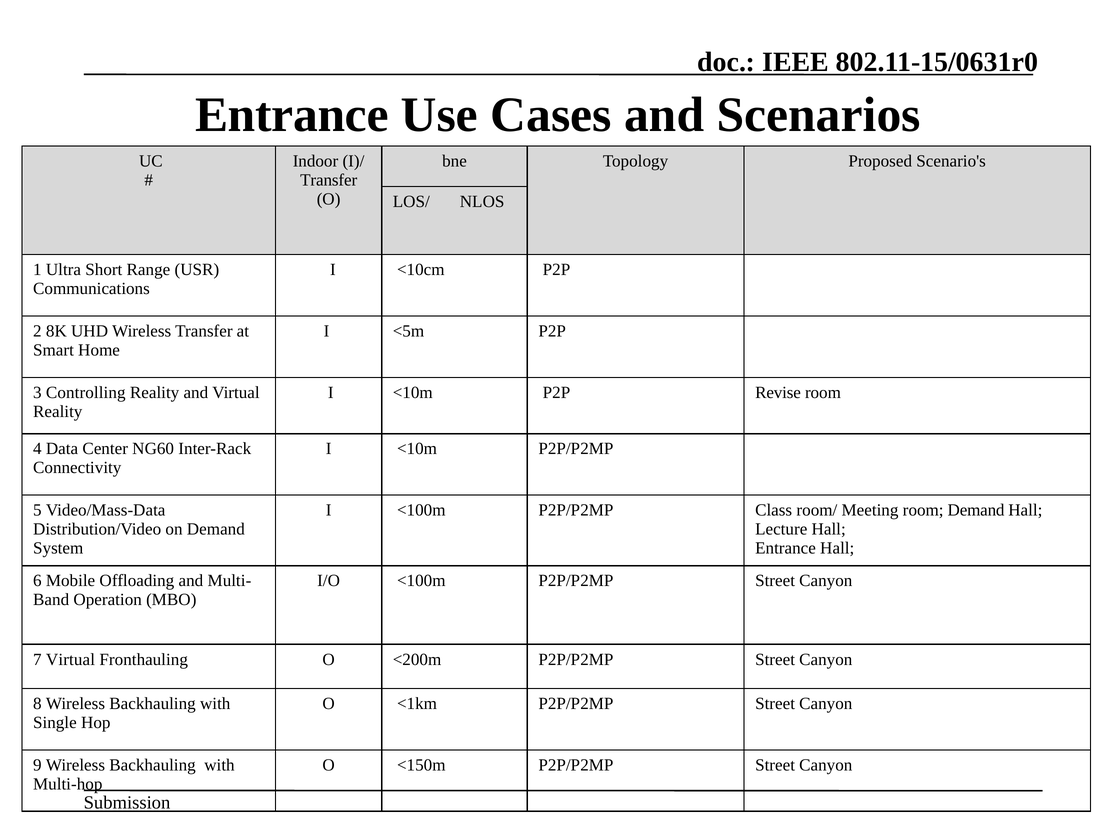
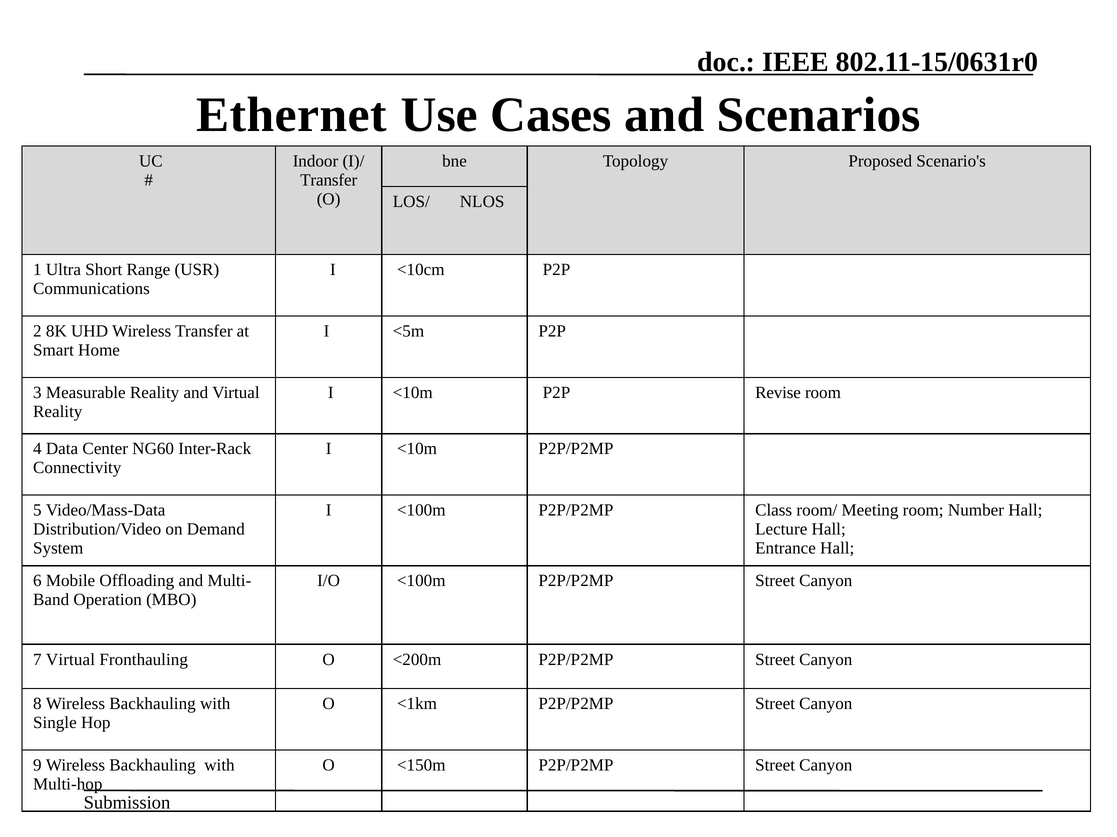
Entrance at (292, 115): Entrance -> Ethernet
Controlling: Controlling -> Measurable
room Demand: Demand -> Number
